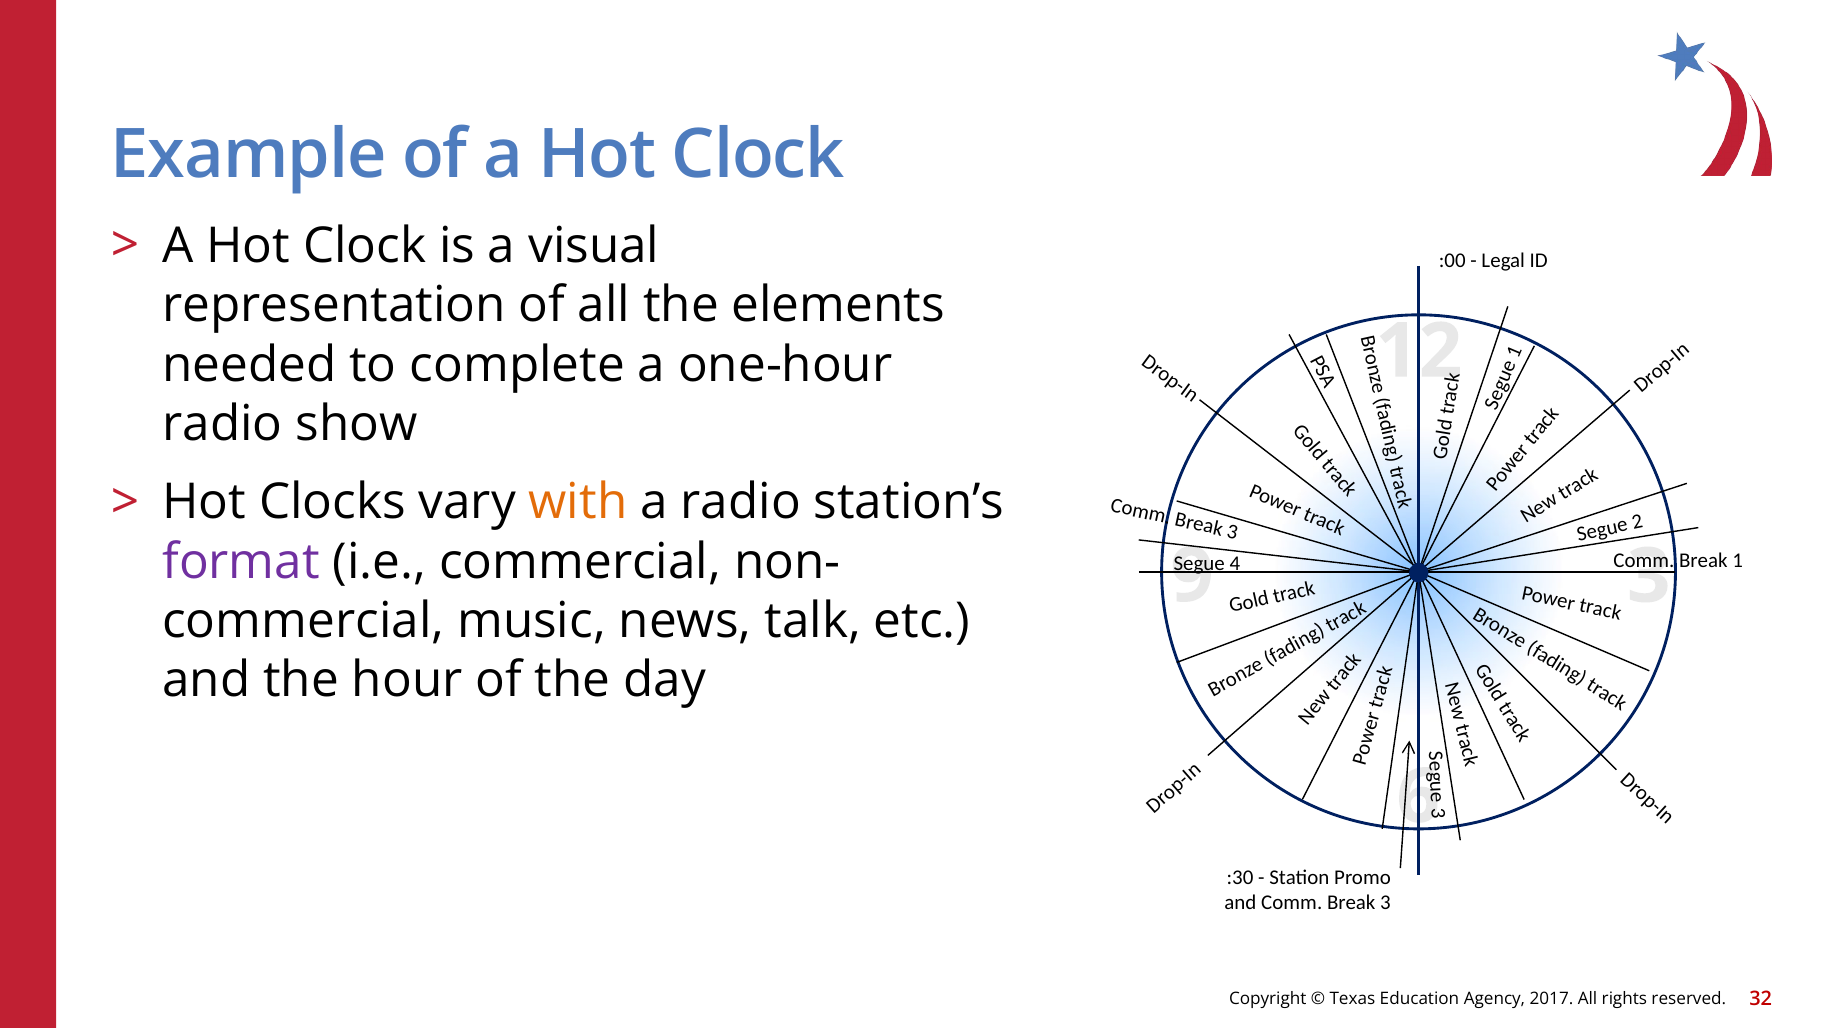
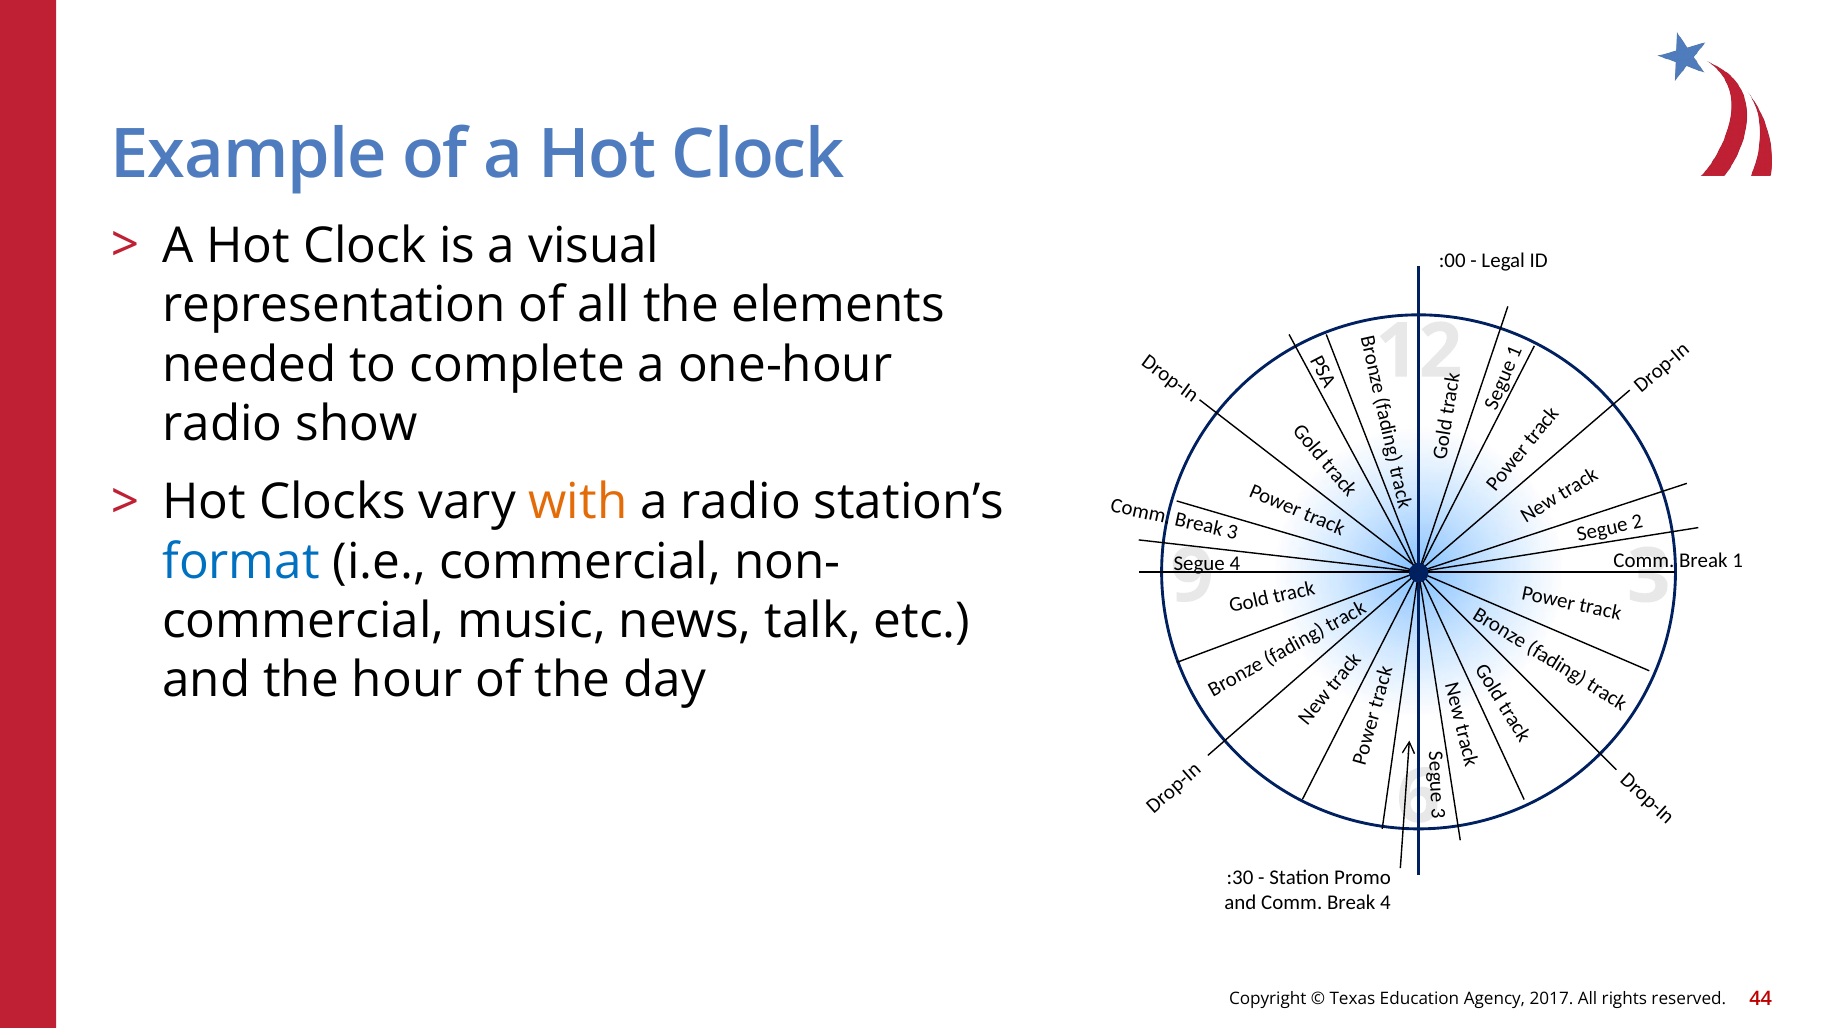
format colour: purple -> blue
and Comm Break 3: 3 -> 4
32: 32 -> 44
